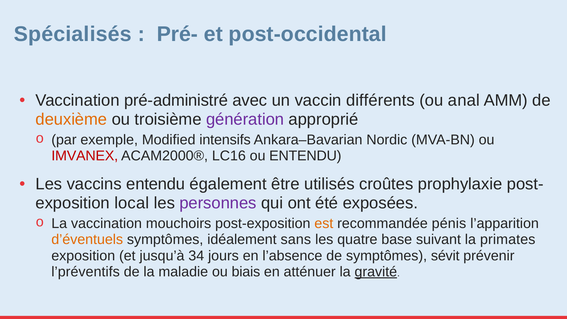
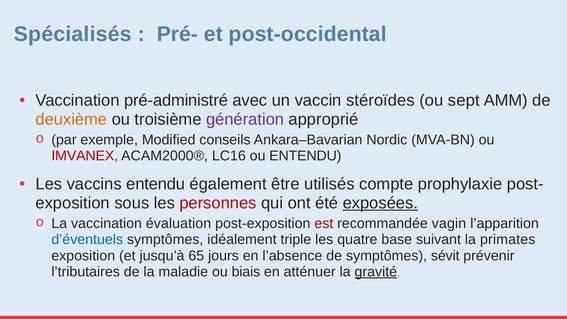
différents: différents -> stéroïdes
anal: anal -> sept
intensifs: intensifs -> conseils
croûtes: croûtes -> compte
local: local -> sous
personnes colour: purple -> red
exposées underline: none -> present
mouchoirs: mouchoirs -> évaluation
est colour: orange -> red
pénis: pénis -> vagin
d’éventuels colour: orange -> blue
sans: sans -> triple
34: 34 -> 65
l’préventifs: l’préventifs -> l’tributaires
